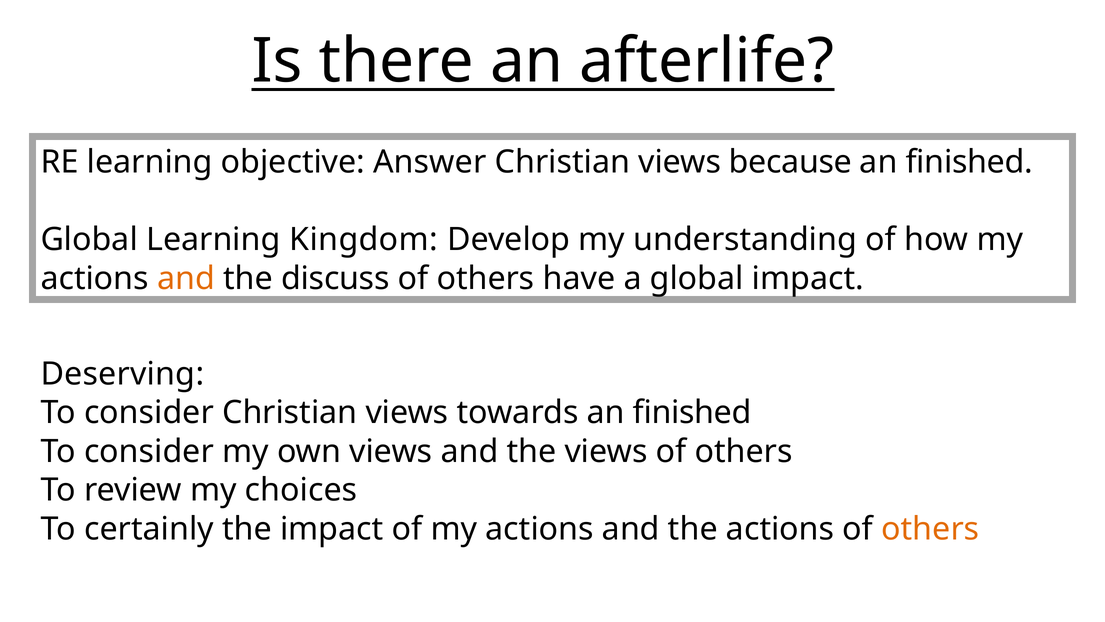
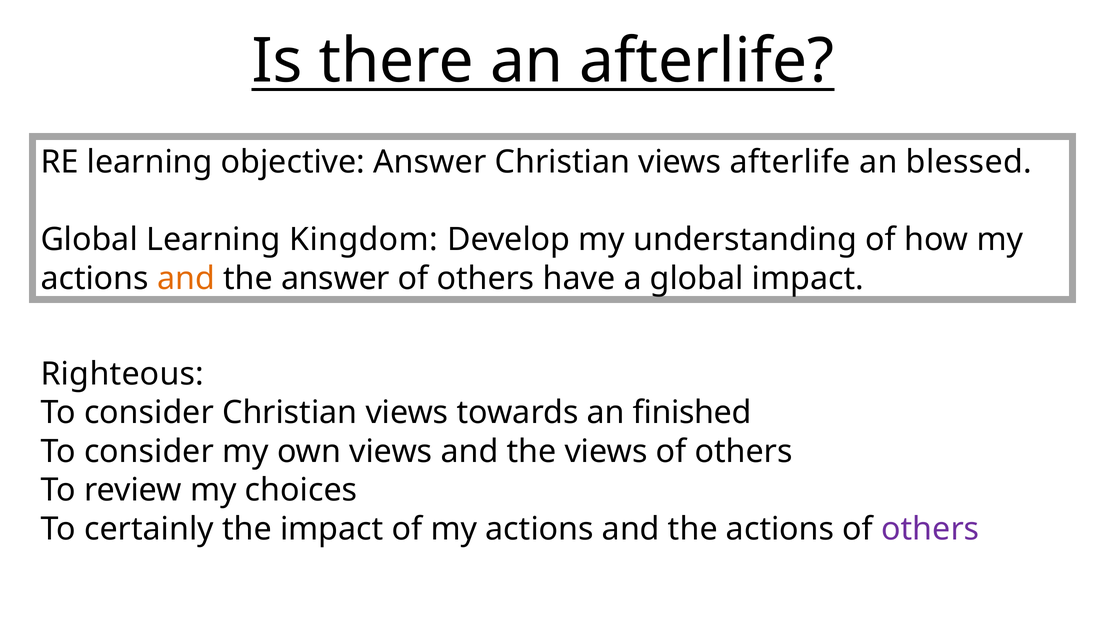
views because: because -> afterlife
finished at (969, 162): finished -> blessed
the discuss: discuss -> answer
Deserving: Deserving -> Righteous
others at (930, 529) colour: orange -> purple
